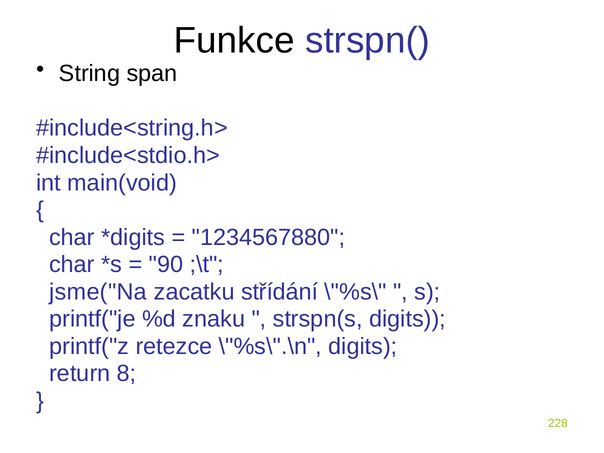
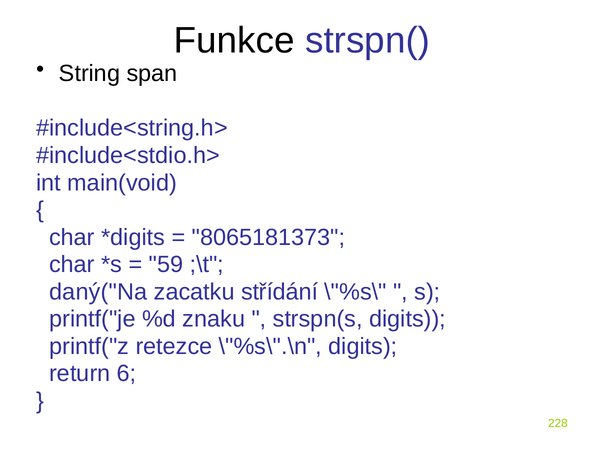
1234567880: 1234567880 -> 8065181373
90: 90 -> 59
jsme("Na: jsme("Na -> daný("Na
8: 8 -> 6
